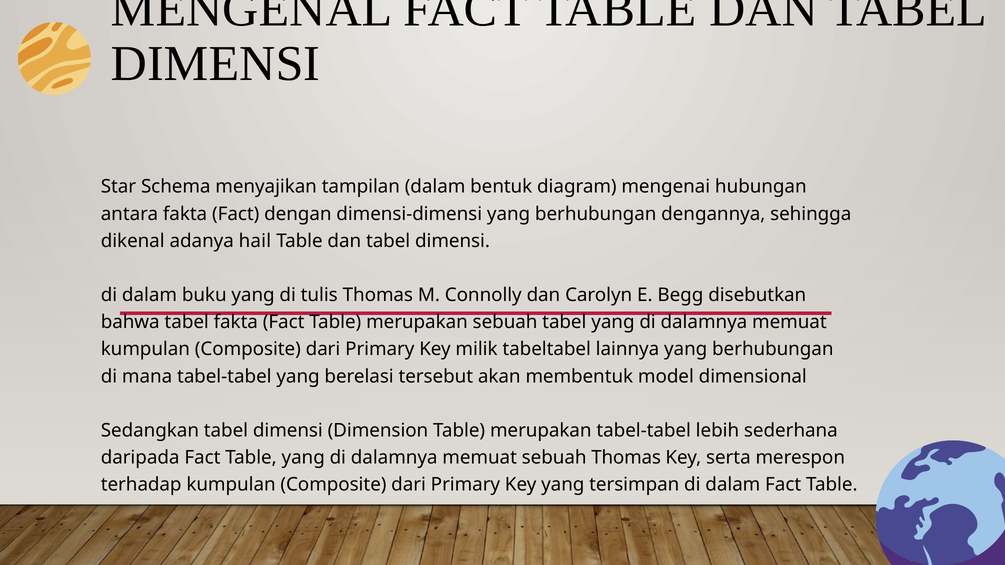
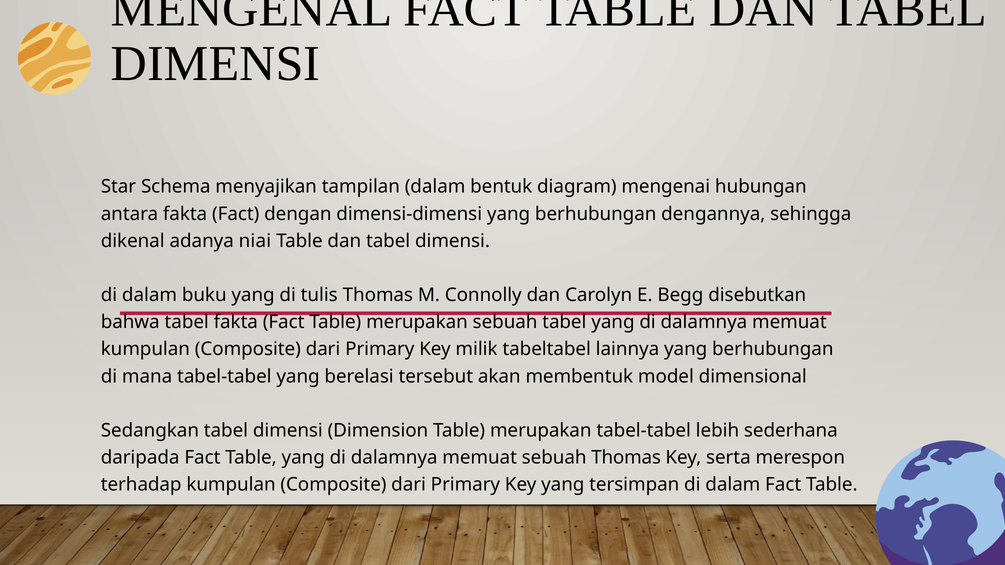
hail: hail -> niai
